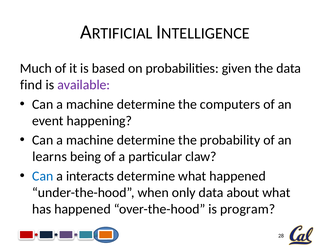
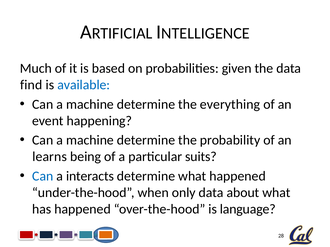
available colour: purple -> blue
computers: computers -> everything
claw: claw -> suits
program: program -> language
